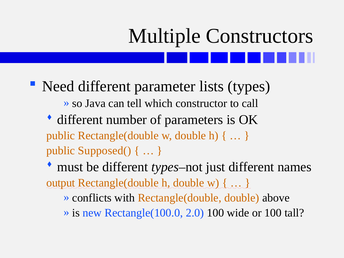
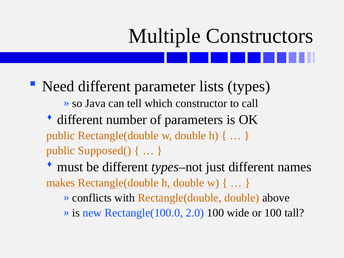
output: output -> makes
